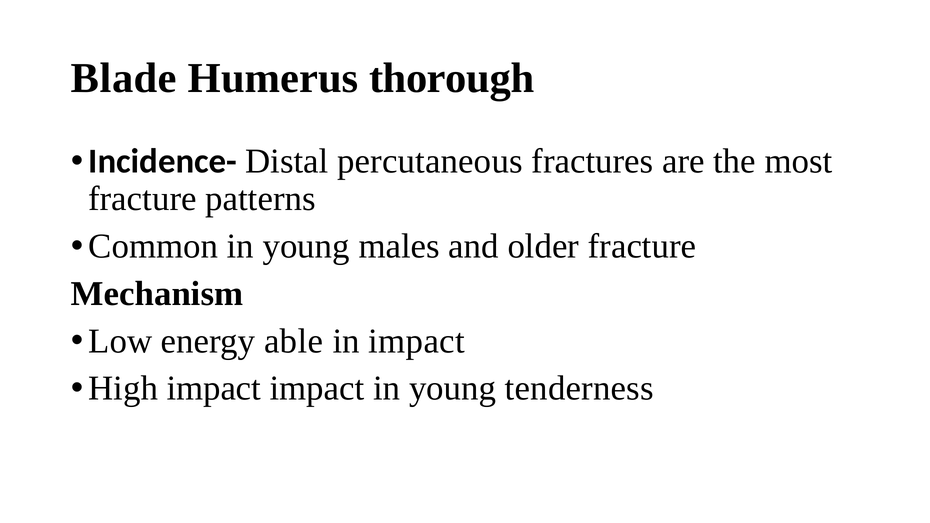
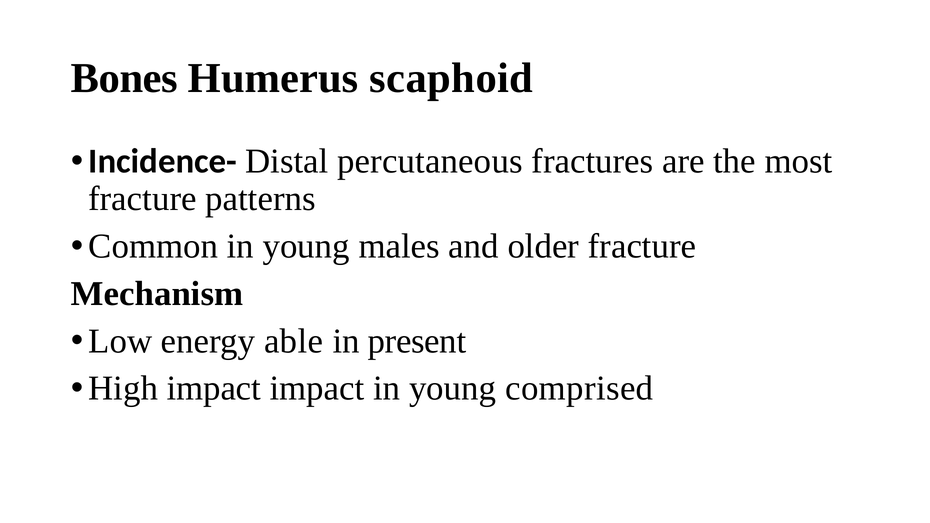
Blade: Blade -> Bones
thorough: thorough -> scaphoid
in impact: impact -> present
tenderness: tenderness -> comprised
